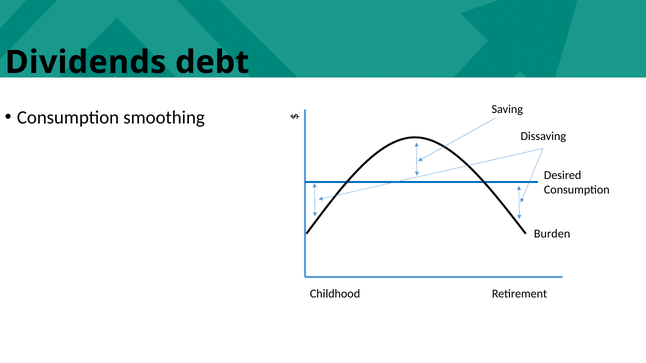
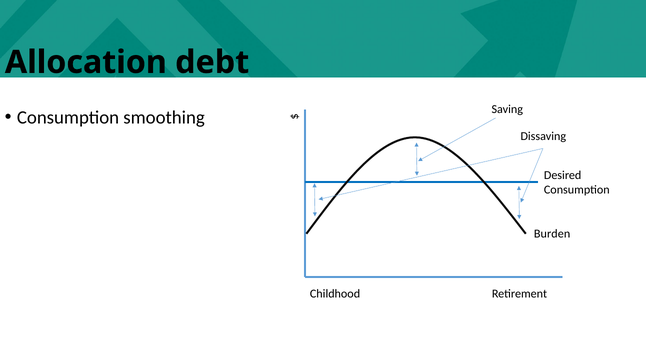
Dividends: Dividends -> Allocation
